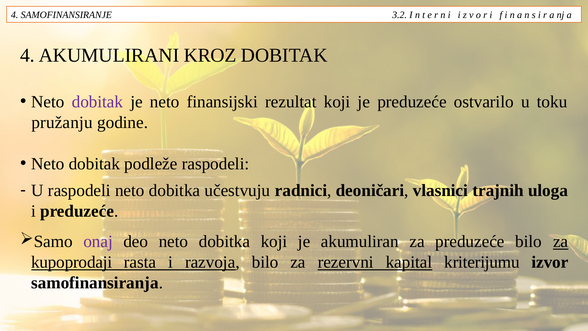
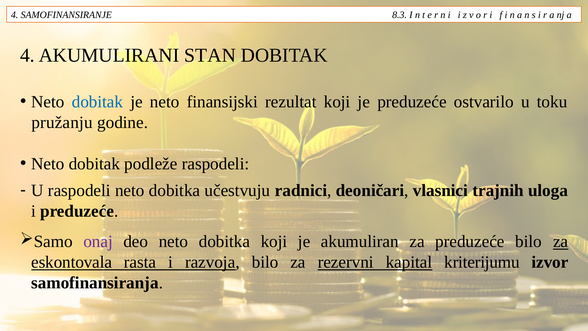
3.2: 3.2 -> 8.3
KROZ: KROZ -> STAN
dobitak at (97, 102) colour: purple -> blue
kupoprodaji: kupoprodaji -> eskontovala
